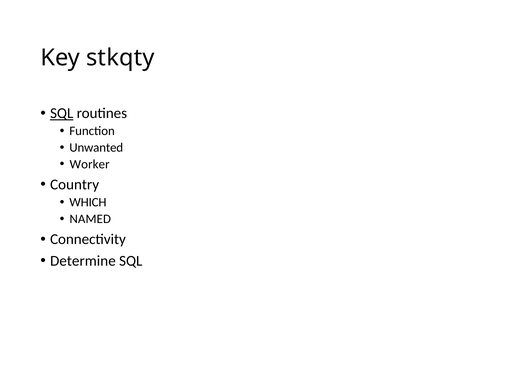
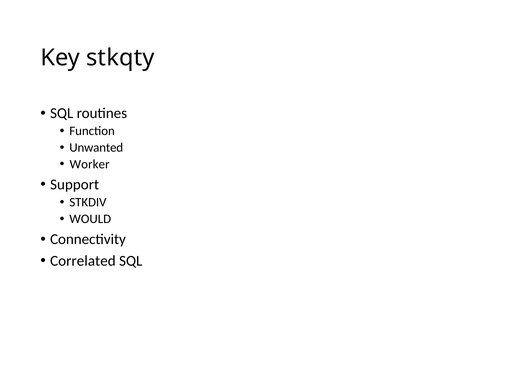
SQL at (62, 113) underline: present -> none
Country: Country -> Support
WHICH: WHICH -> STKDIV
NAMED: NAMED -> WOULD
Determine: Determine -> Correlated
